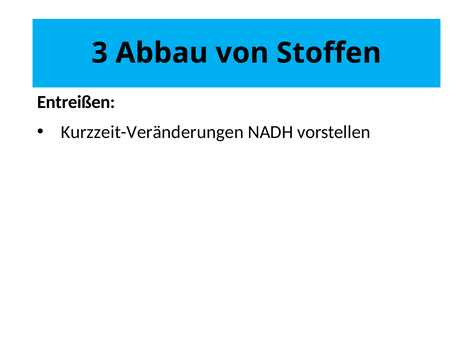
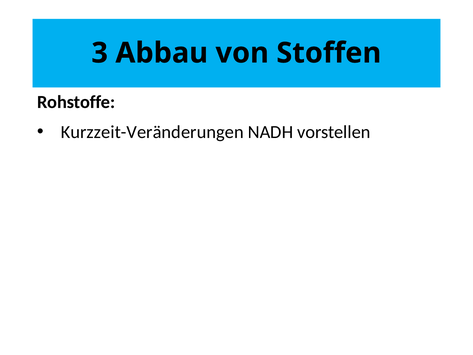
Entreißen: Entreißen -> Rohstoffe
